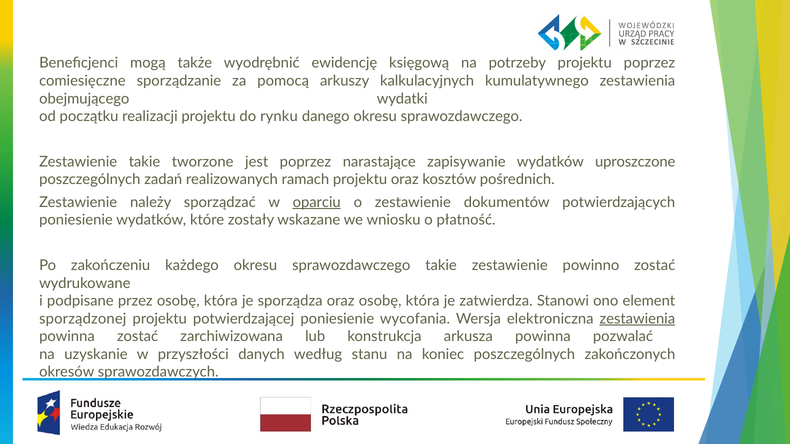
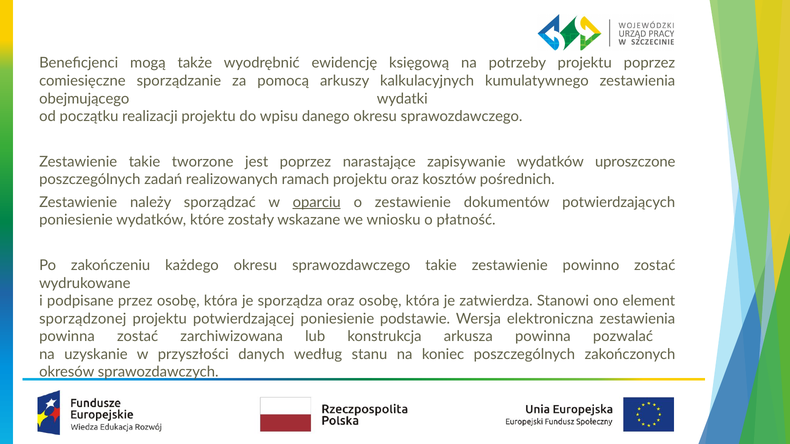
rynku: rynku -> wpisu
wycofania: wycofania -> podstawie
zestawienia at (637, 319) underline: present -> none
